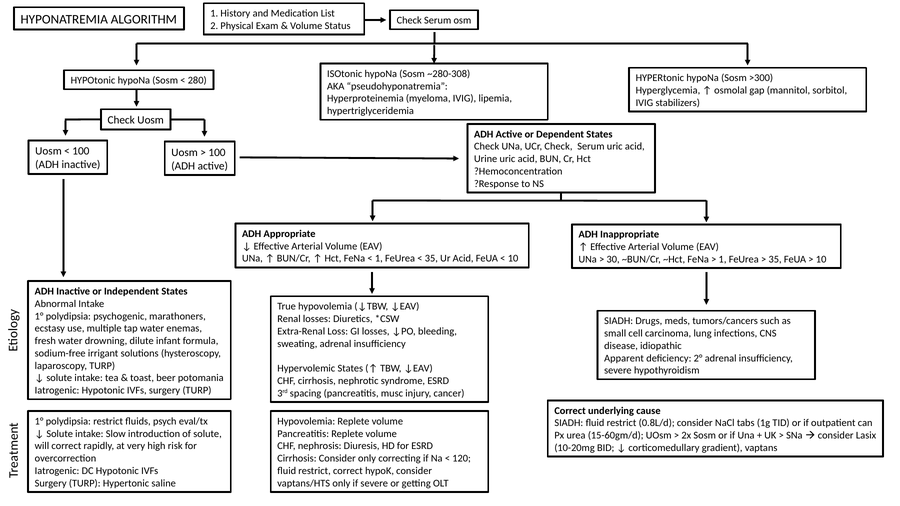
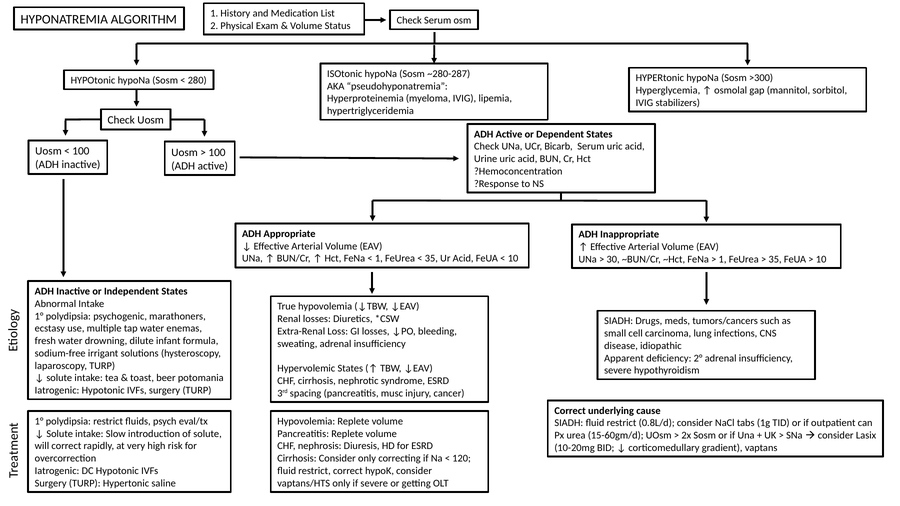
~280-308: ~280-308 -> ~280-287
UCr Check: Check -> Bicarb
